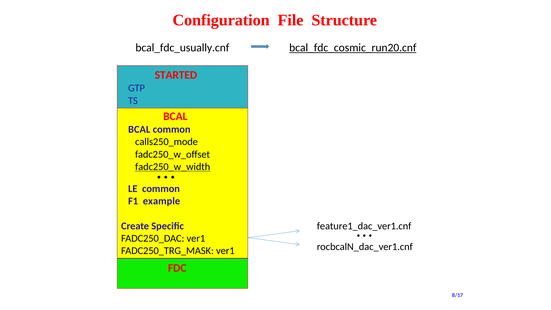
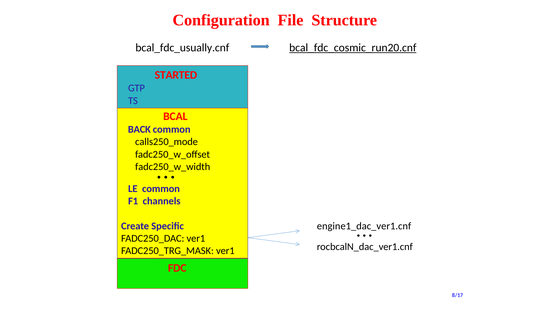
BCAL at (139, 129): BCAL -> BACK
fadc250_w_width underline: present -> none
example: example -> channels
feature1_dac_ver1.cnf: feature1_dac_ver1.cnf -> engine1_dac_ver1.cnf
